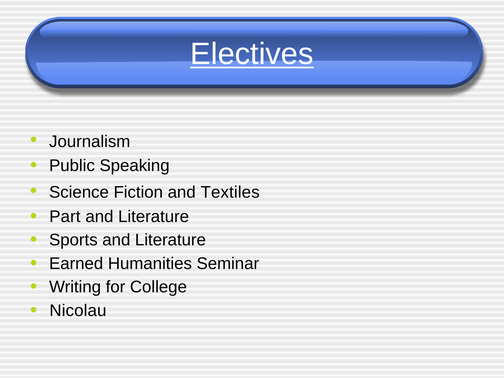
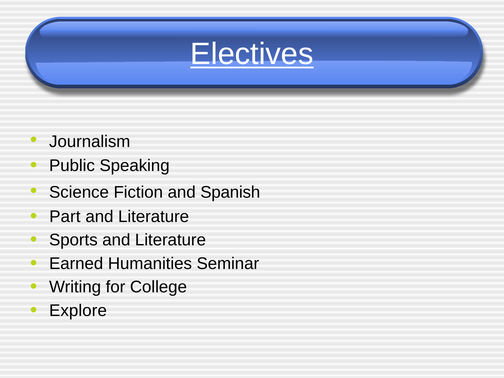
Textiles: Textiles -> Spanish
Nicolau: Nicolau -> Explore
